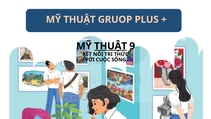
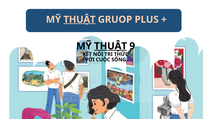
THUẬT at (79, 19) underline: none -> present
